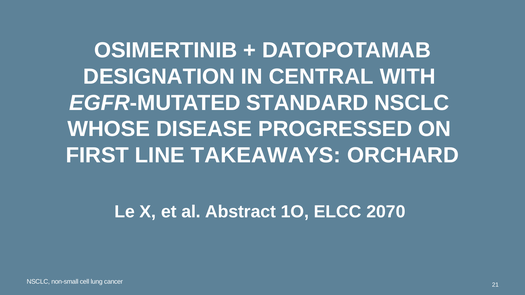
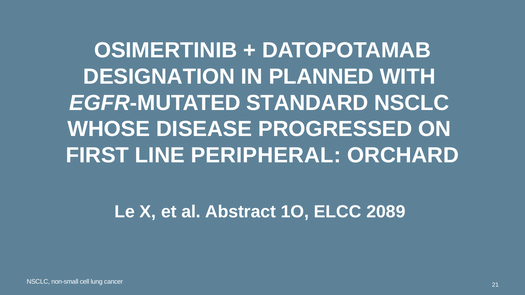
CENTRAL: CENTRAL -> PLANNED
TAKEAWAYS: TAKEAWAYS -> PERIPHERAL
2070: 2070 -> 2089
